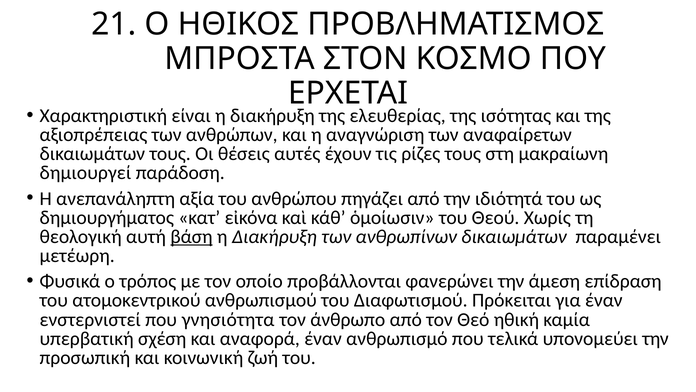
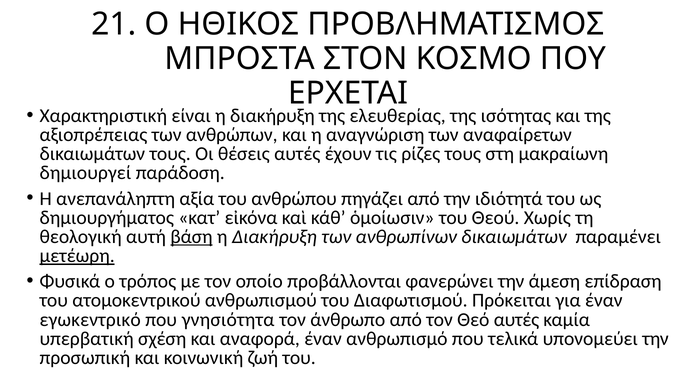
μετέωρη underline: none -> present
ενστερνιστεί: ενστερνιστεί -> εγωκεντρικό
Θεό ηθική: ηθική -> αυτές
